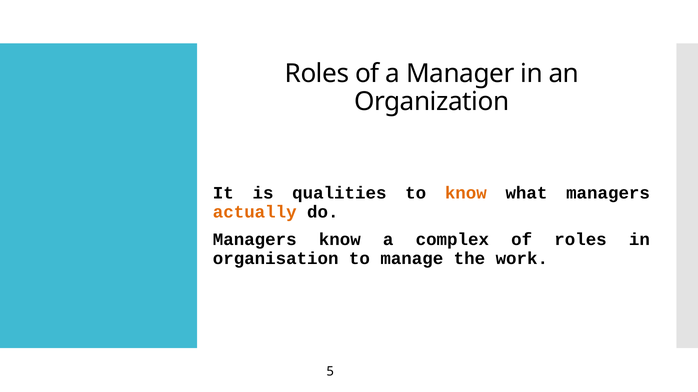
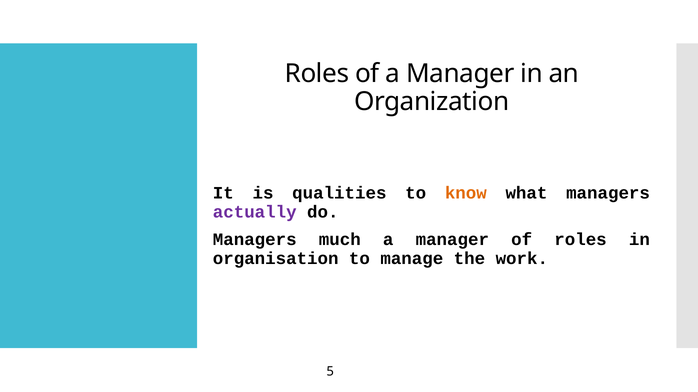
actually colour: orange -> purple
Managers know: know -> much
complex at (452, 240): complex -> manager
